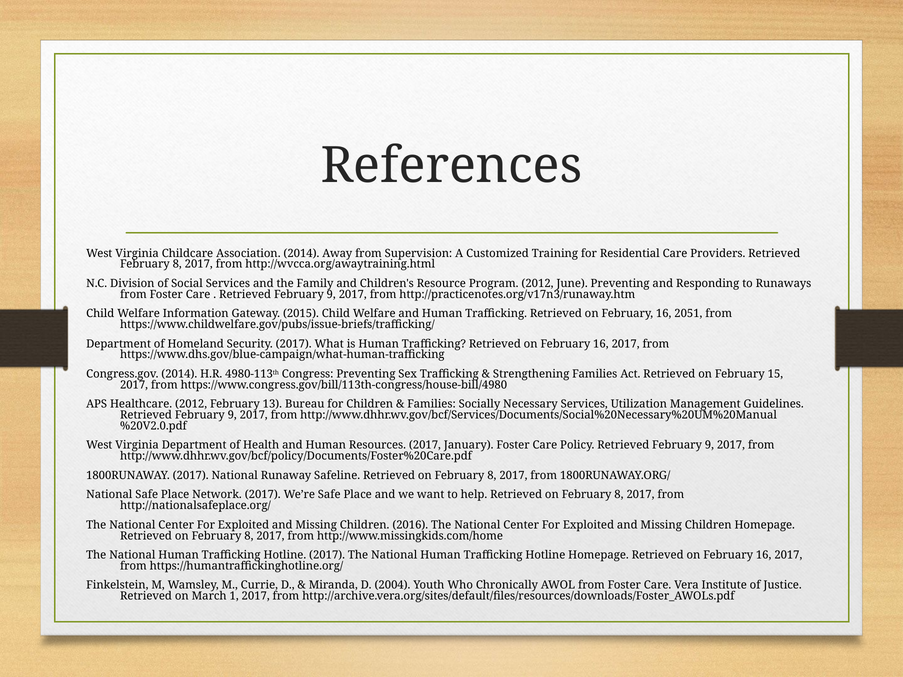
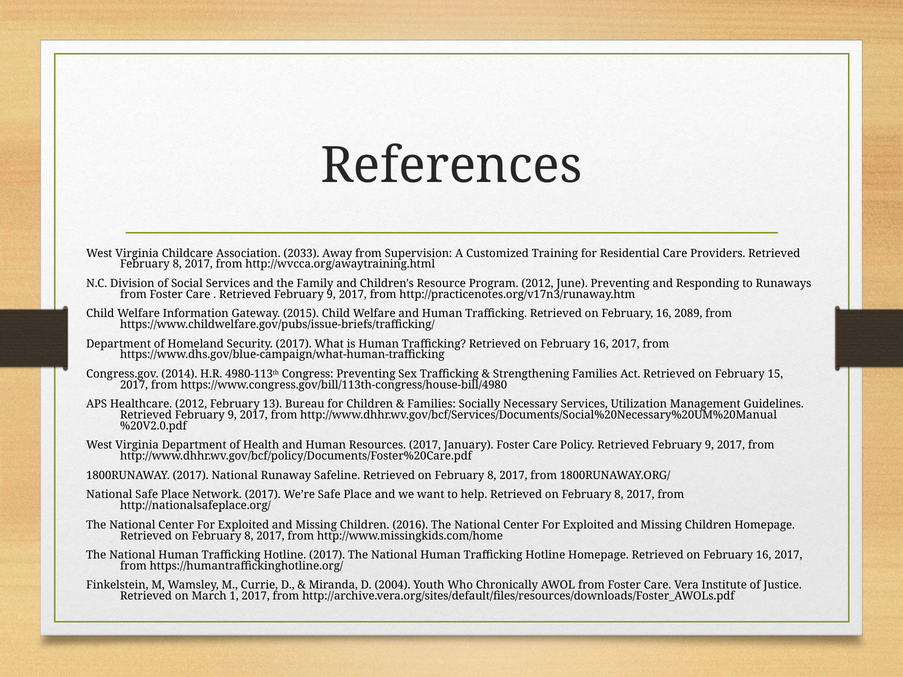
Association 2014: 2014 -> 2033
2051: 2051 -> 2089
